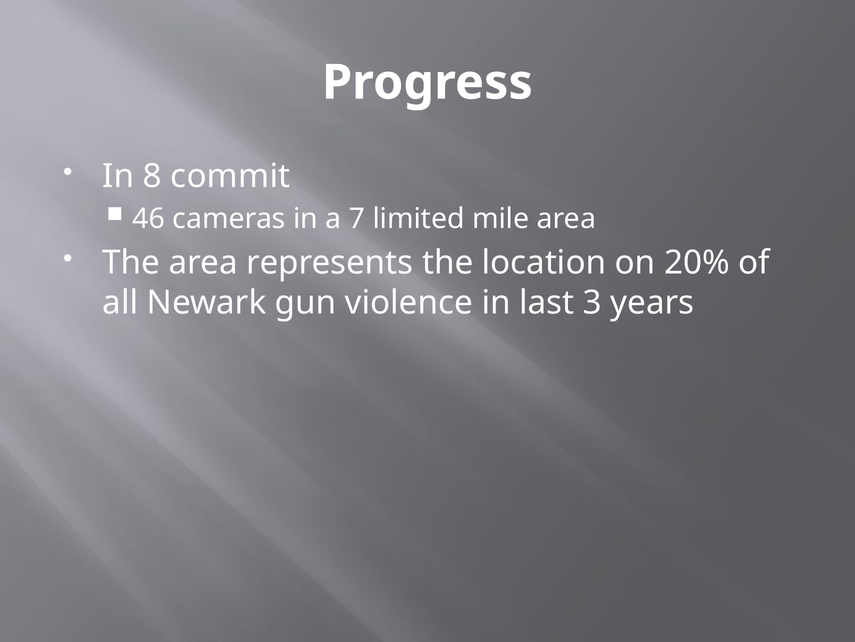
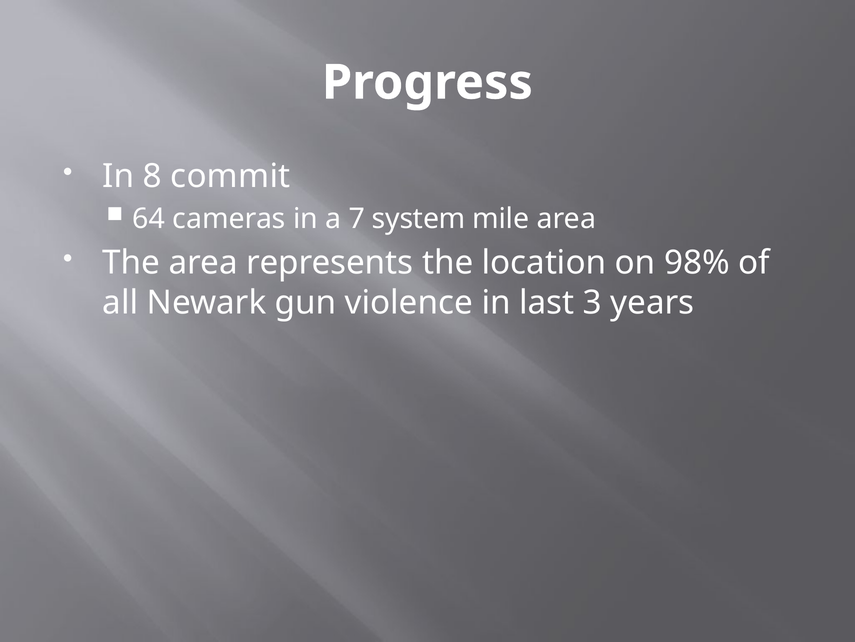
46: 46 -> 64
limited: limited -> system
20%: 20% -> 98%
